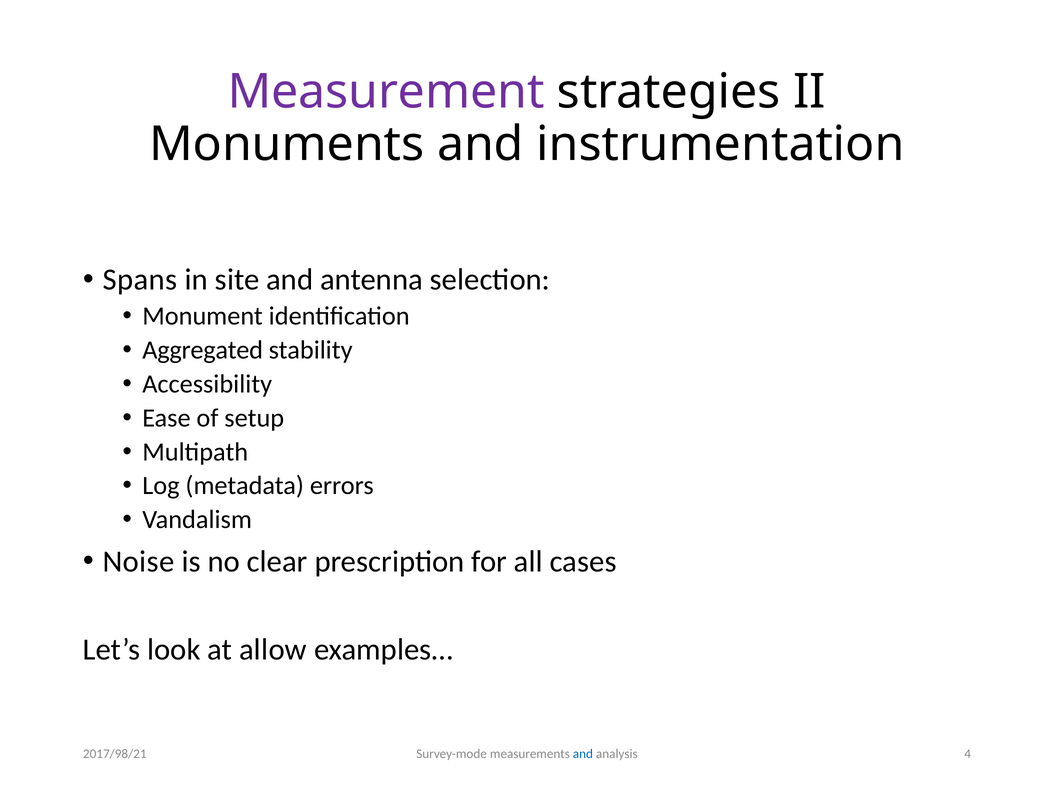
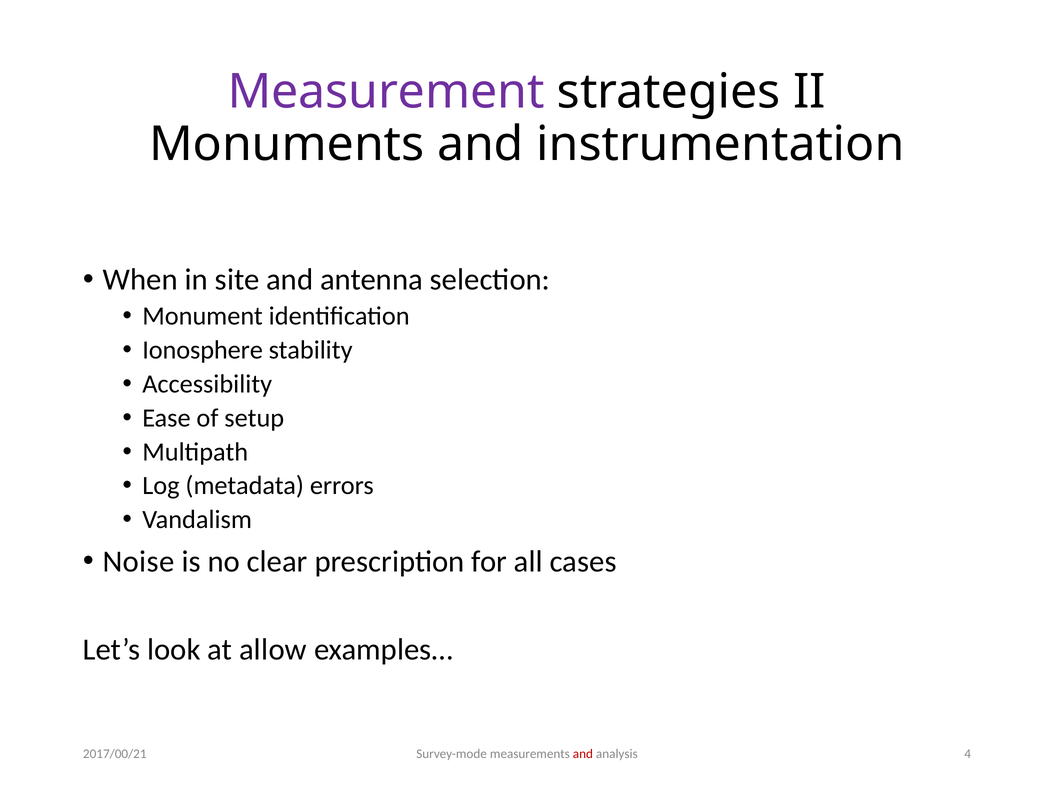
Spans: Spans -> When
Aggregated: Aggregated -> Ionosphere
and at (583, 755) colour: blue -> red
2017/98/21: 2017/98/21 -> 2017/00/21
